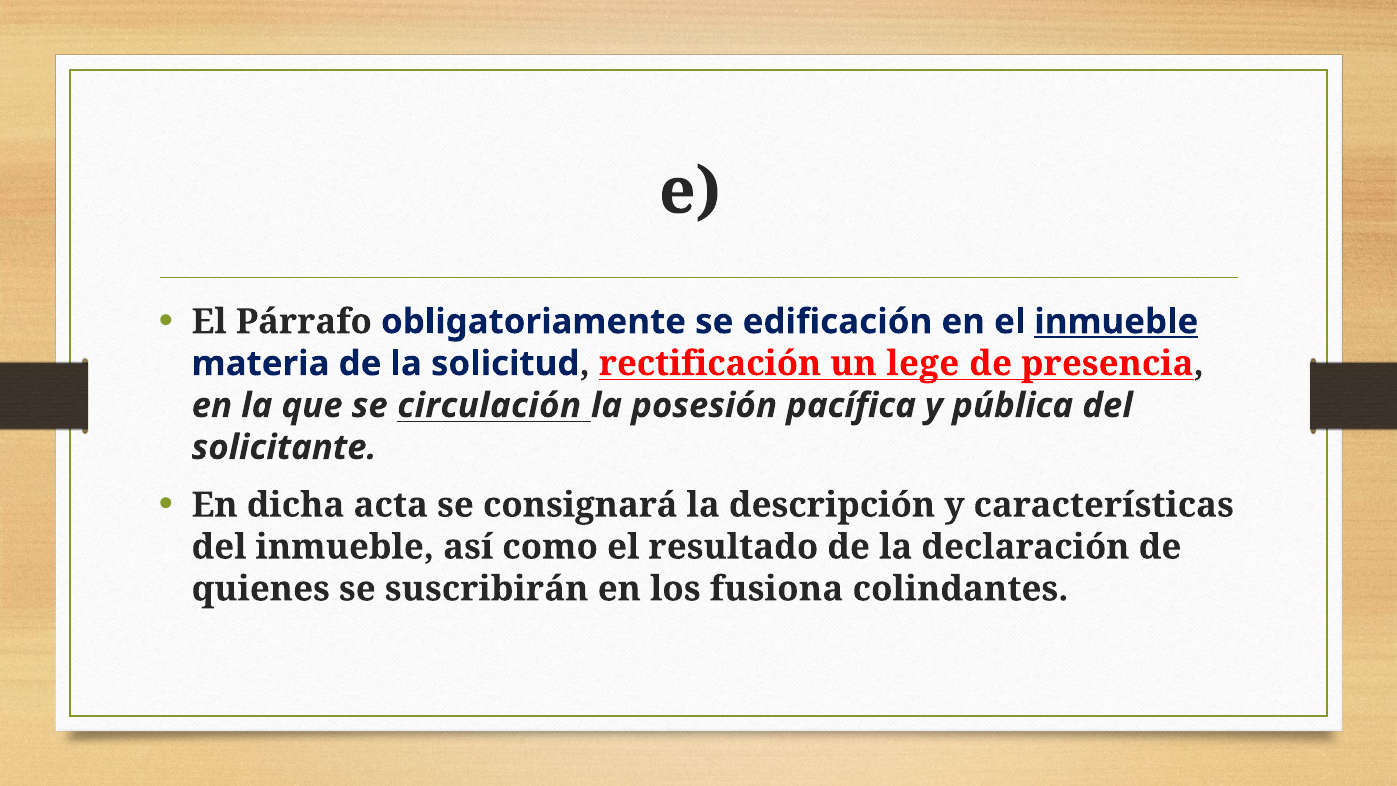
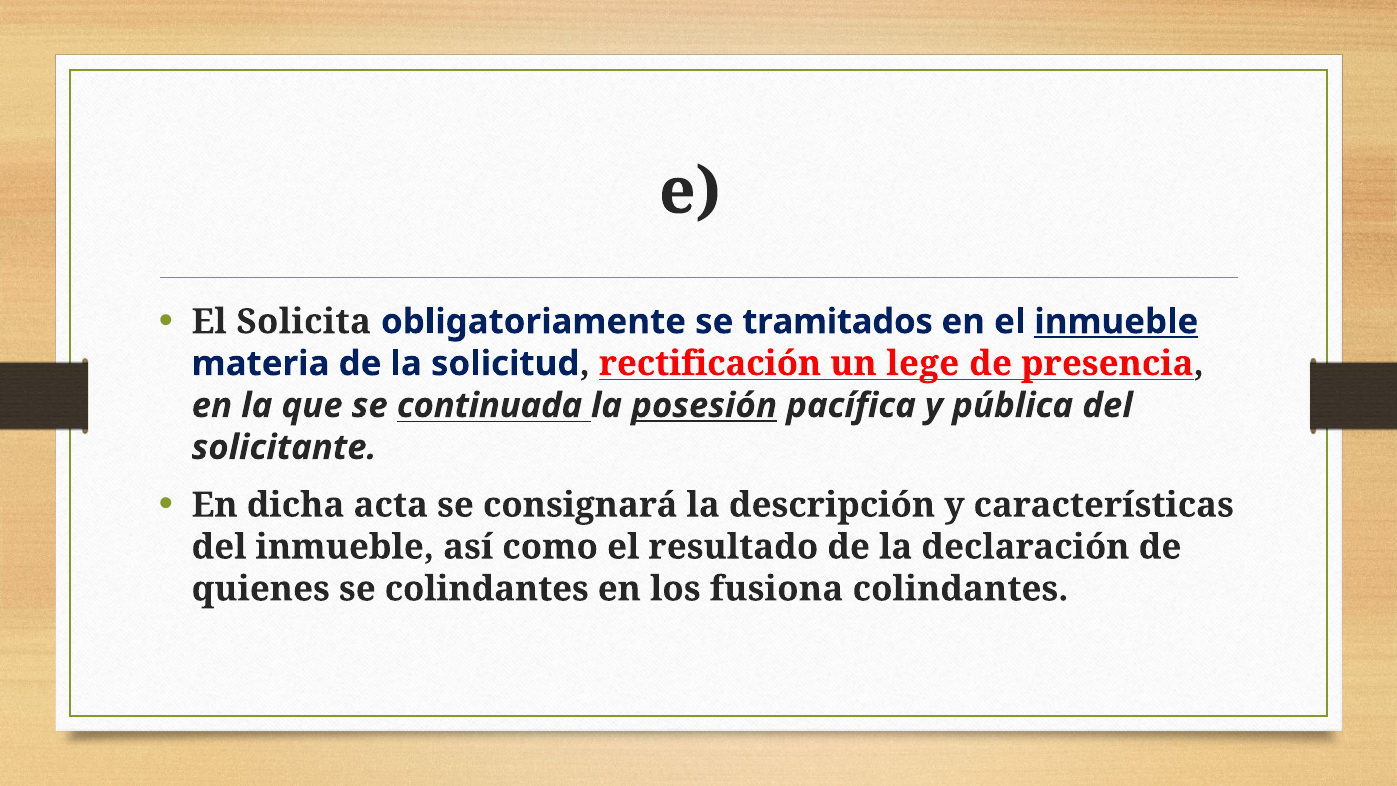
Párrafo: Párrafo -> Solicita
edificación: edificación -> tramitados
circulación: circulación -> continuada
posesión underline: none -> present
se suscribirán: suscribirán -> colindantes
